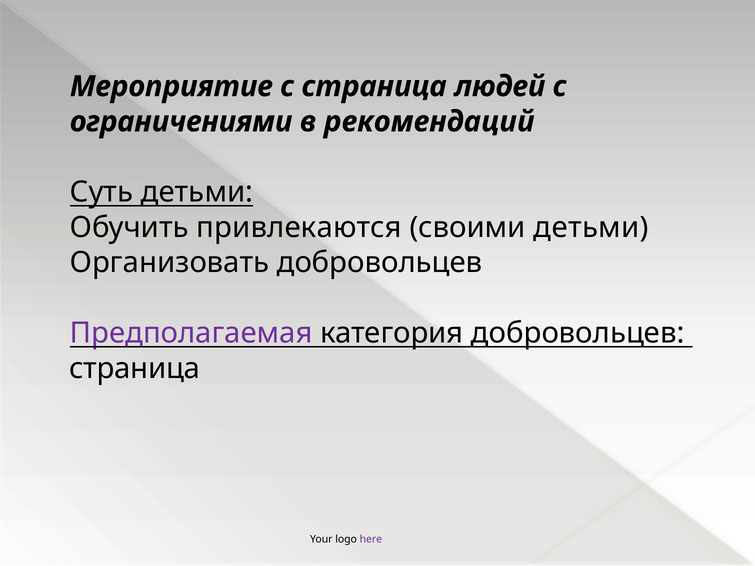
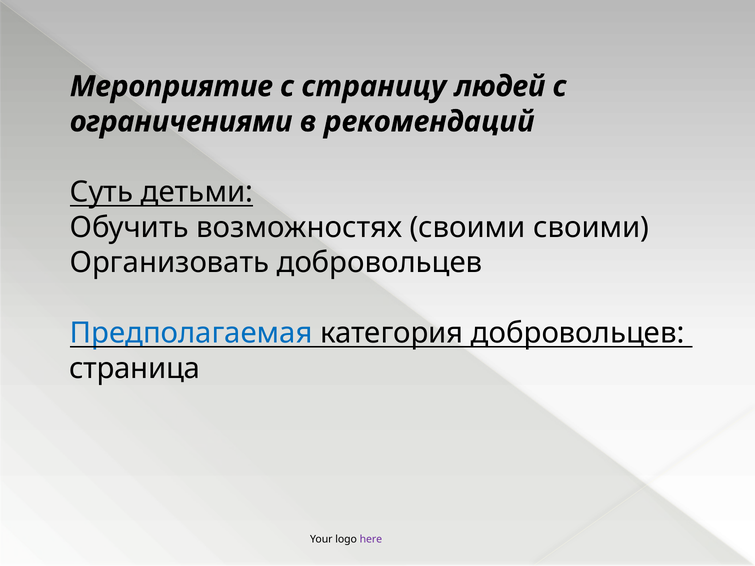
с страница: страница -> страницу
привлекаются: привлекаются -> возможностях
своими детьми: детьми -> своими
Предполагаемая colour: purple -> blue
